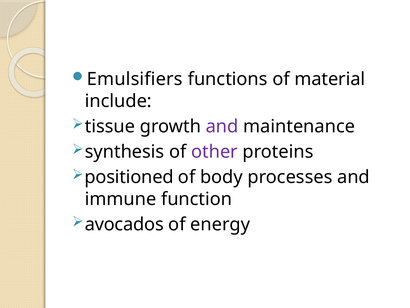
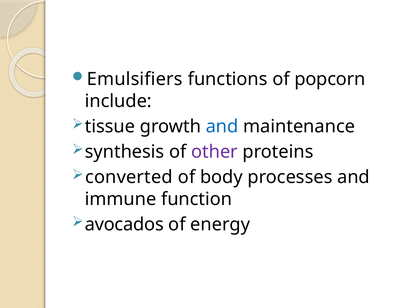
material: material -> popcorn
and at (222, 126) colour: purple -> blue
positioned: positioned -> converted
